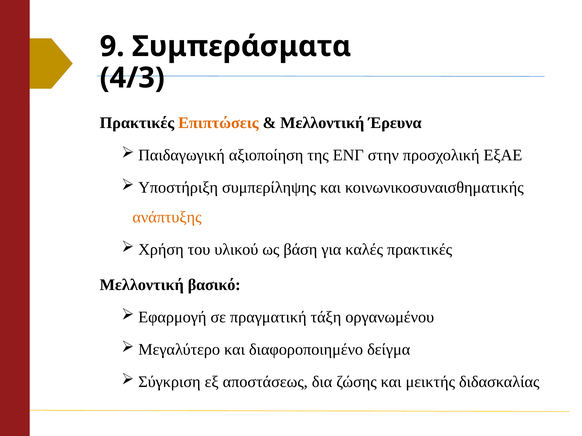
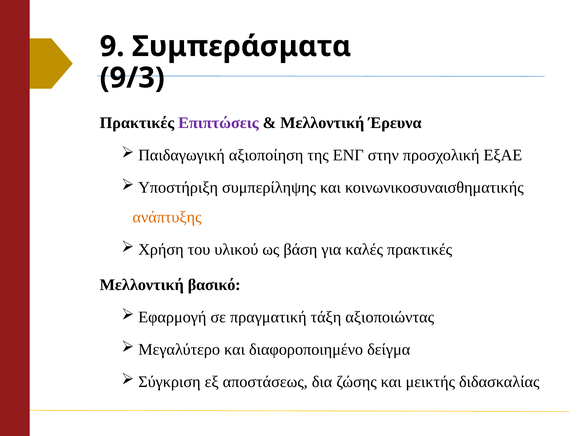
4/3: 4/3 -> 9/3
Επιπτώσεις colour: orange -> purple
οργανωμένου: οργανωμένου -> αξιοποιώντας
